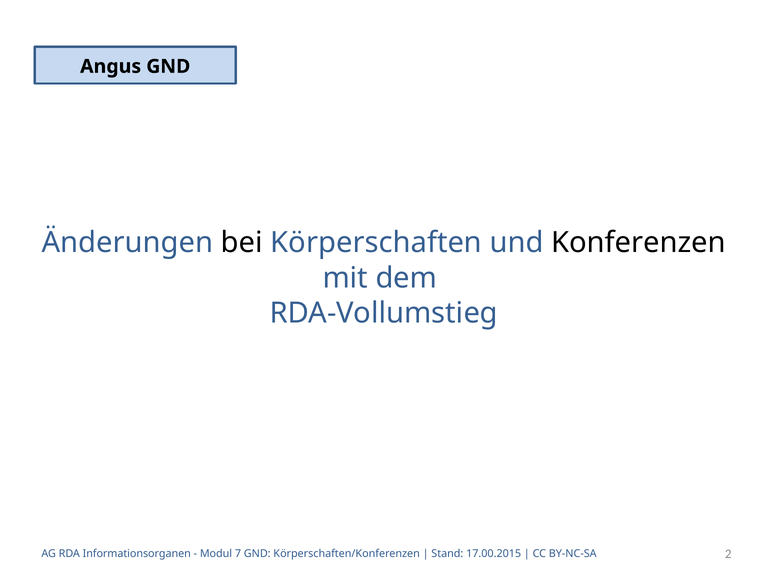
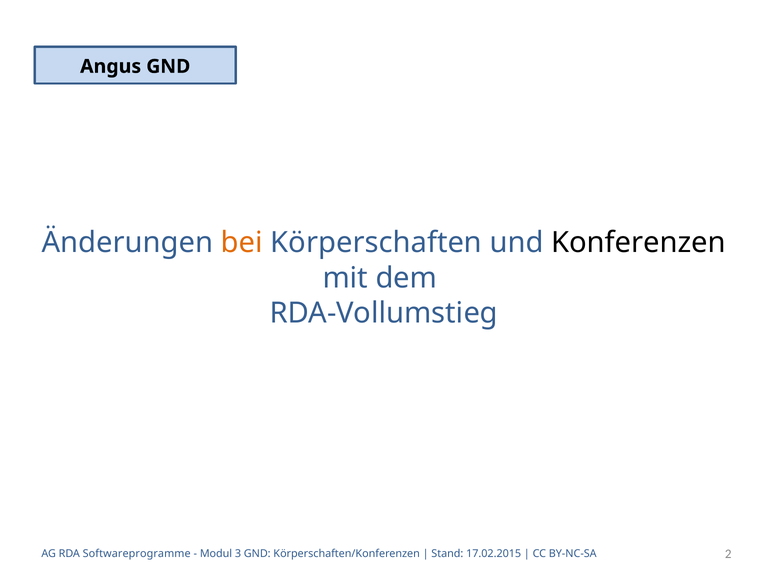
bei colour: black -> orange
Informationsorganen: Informationsorganen -> Softwareprogramme
7: 7 -> 3
17.00.2015: 17.00.2015 -> 17.02.2015
